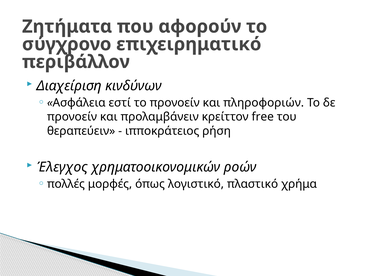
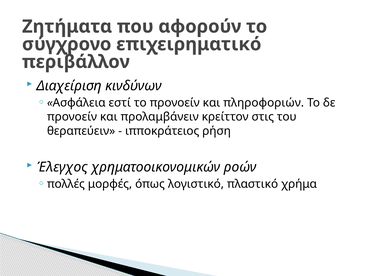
free: free -> στις
